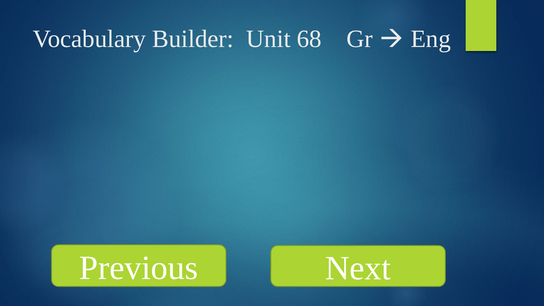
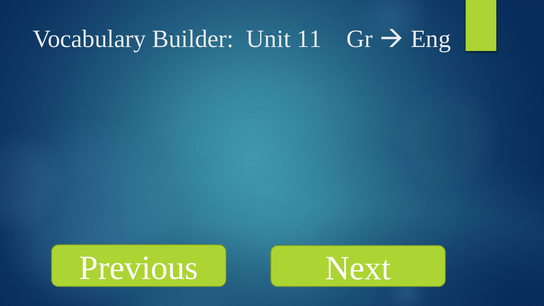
68: 68 -> 11
